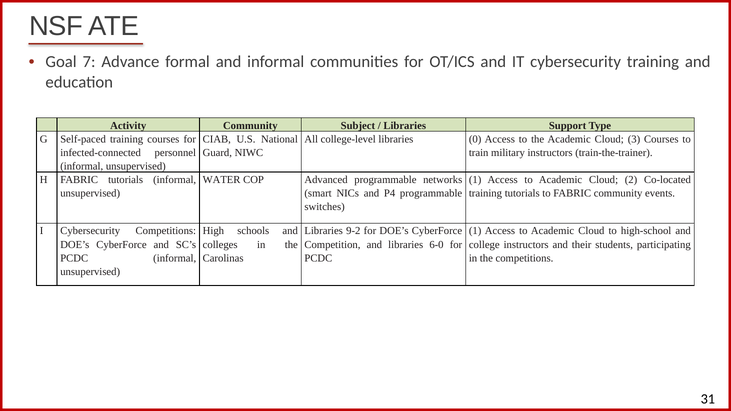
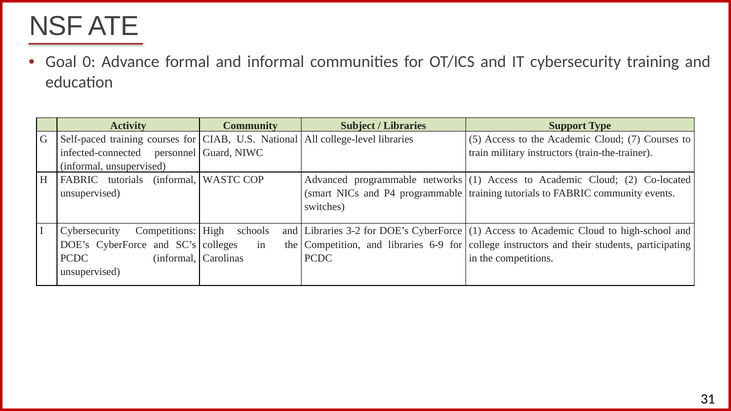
7: 7 -> 0
0: 0 -> 5
3: 3 -> 7
WATER: WATER -> WASTC
9-2: 9-2 -> 3-2
6-0: 6-0 -> 6-9
